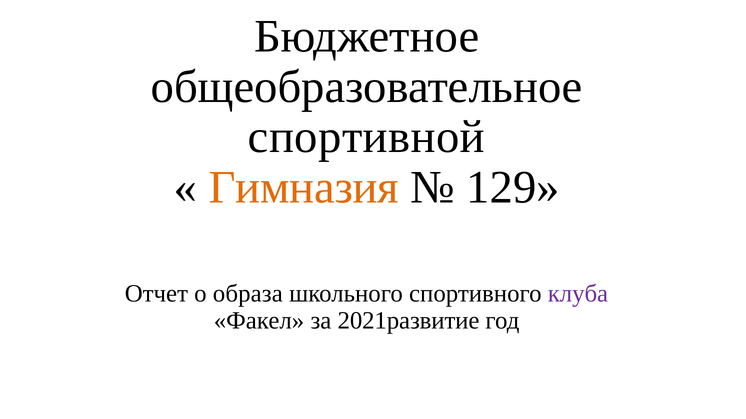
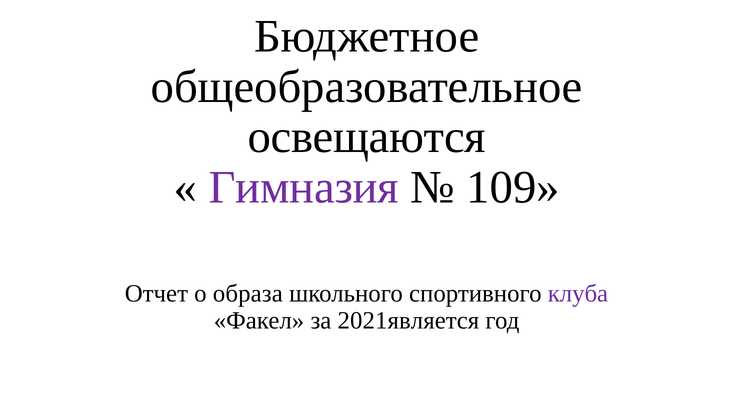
спортивной: спортивной -> освещаются
Гимназия colour: orange -> purple
129: 129 -> 109
2021развитие: 2021развитие -> 2021является
